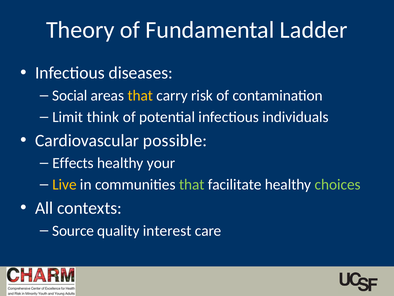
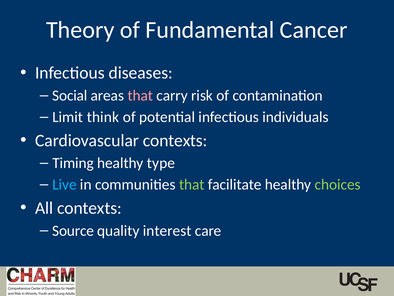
Ladder: Ladder -> Cancer
that at (140, 95) colour: yellow -> pink
Cardiovascular possible: possible -> contexts
Effects: Effects -> Timing
your: your -> type
Live colour: yellow -> light blue
